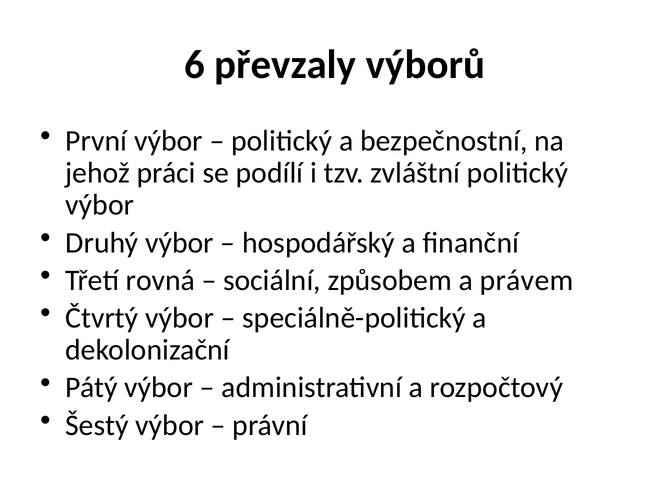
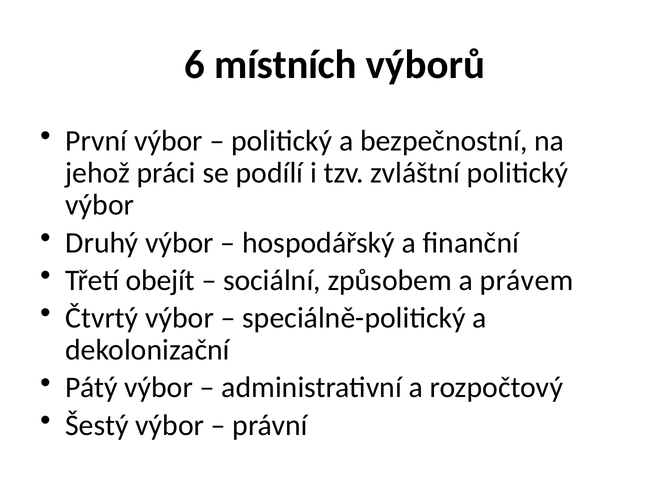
převzaly: převzaly -> místních
rovná: rovná -> obejít
